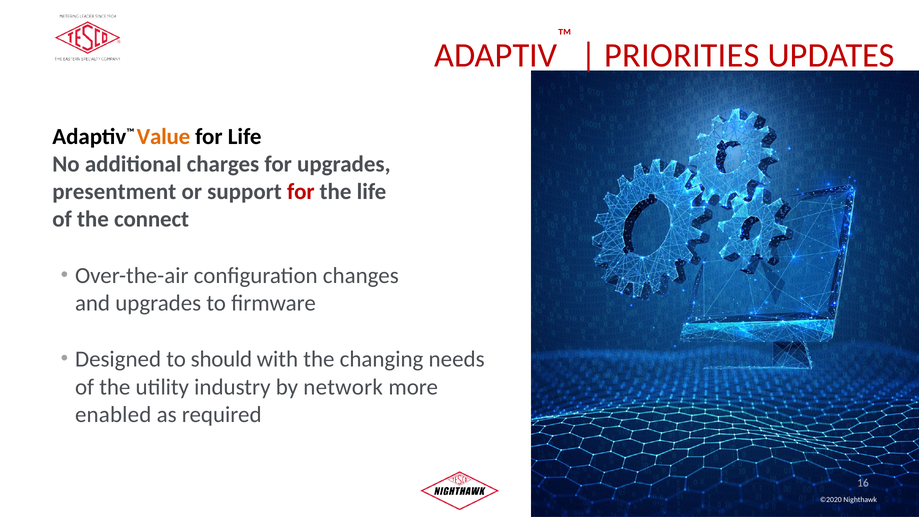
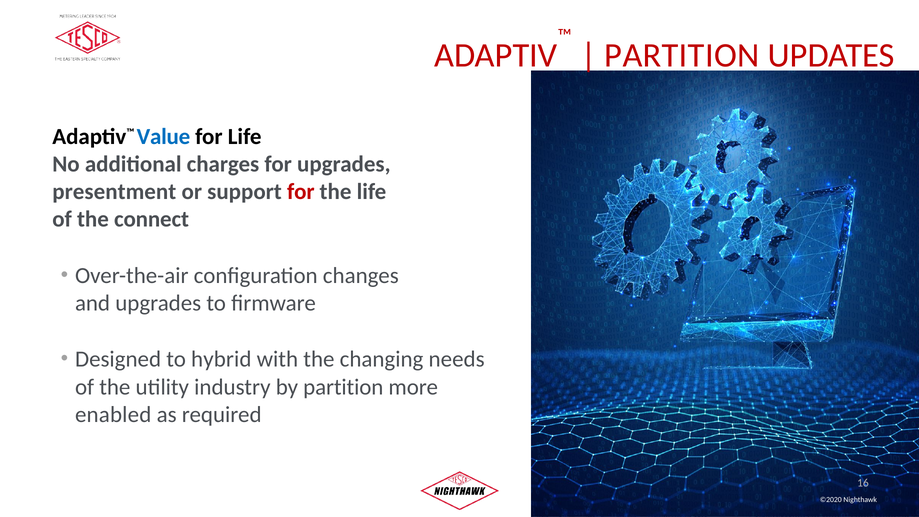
PRIORITIES at (682, 55): PRIORITIES -> PARTITION
Value colour: orange -> blue
should: should -> hybrid
by network: network -> partition
